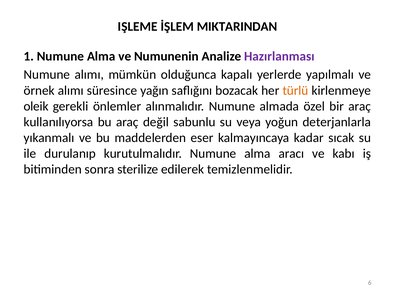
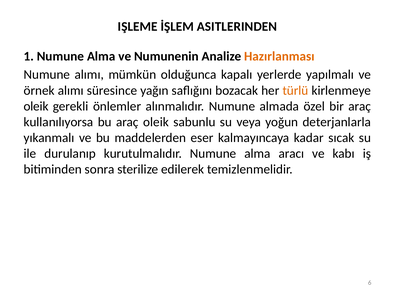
MIKTARINDAN: MIKTARINDAN -> ASITLERINDEN
Hazırlanması colour: purple -> orange
araç değil: değil -> oleik
